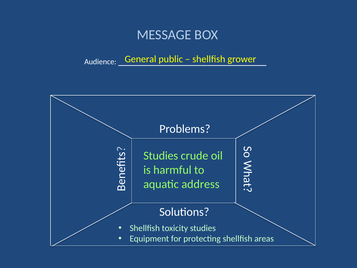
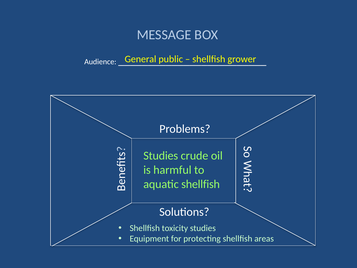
aquatic address: address -> shellfish
